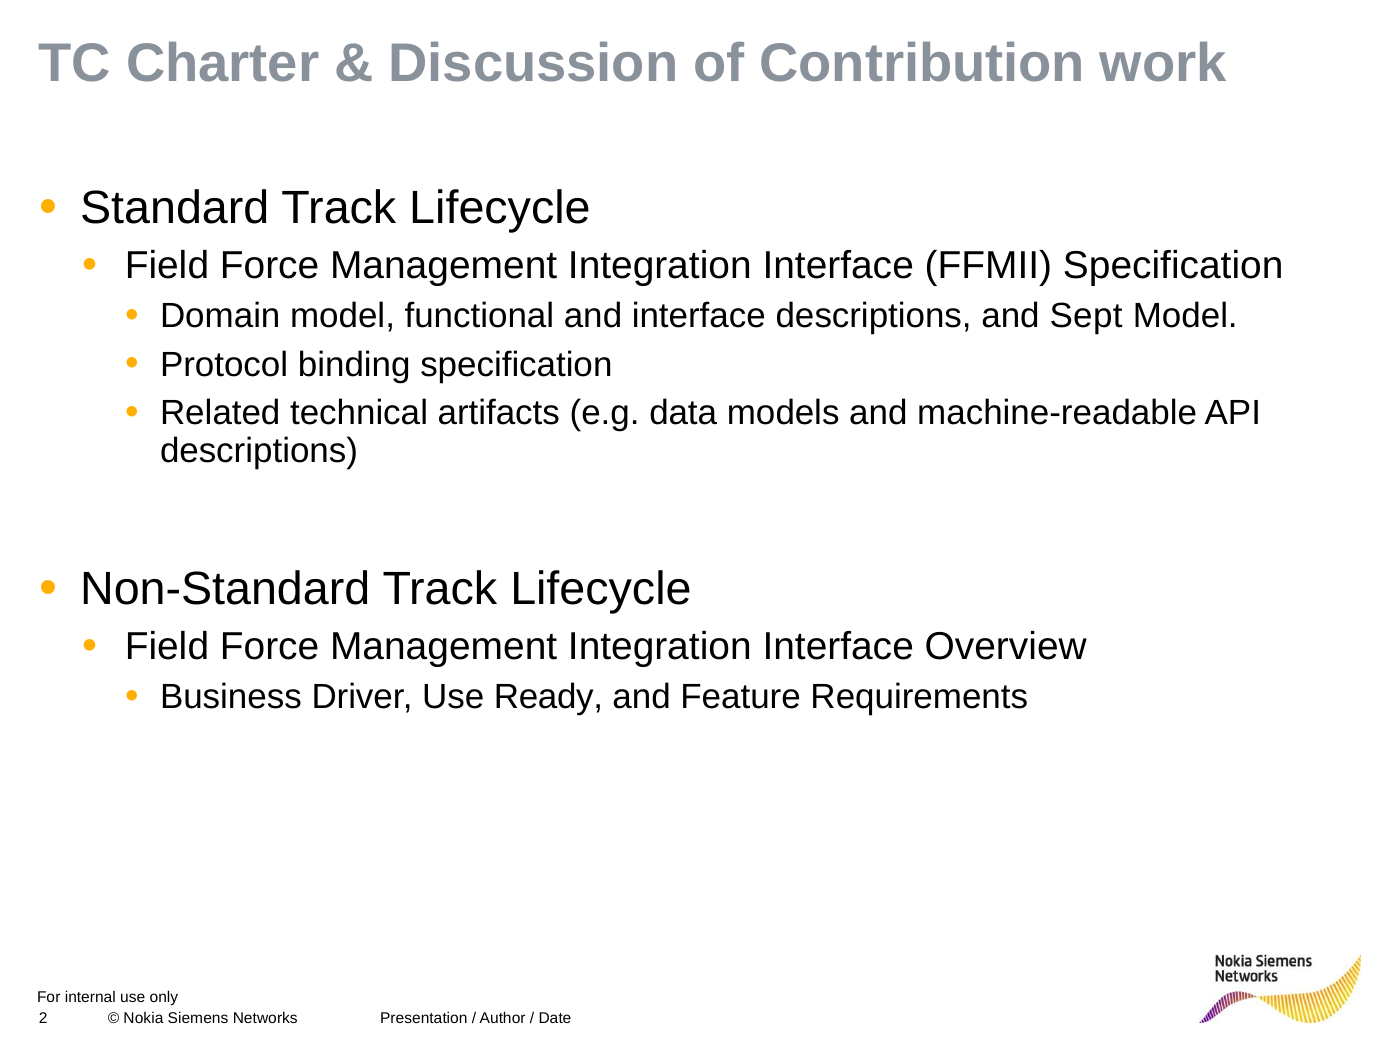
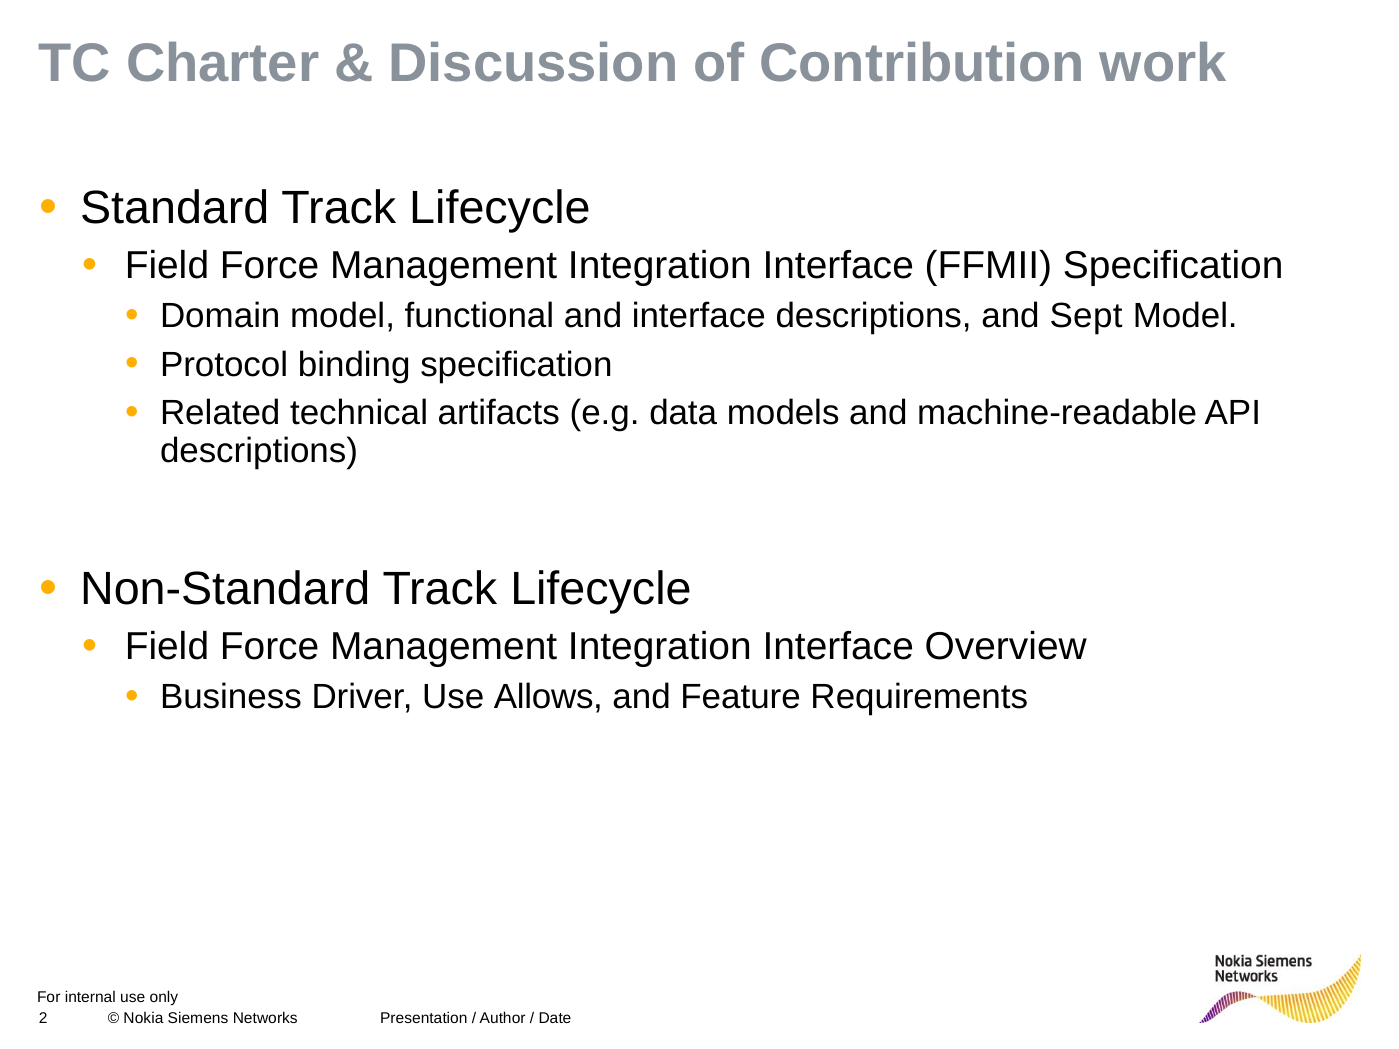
Ready: Ready -> Allows
